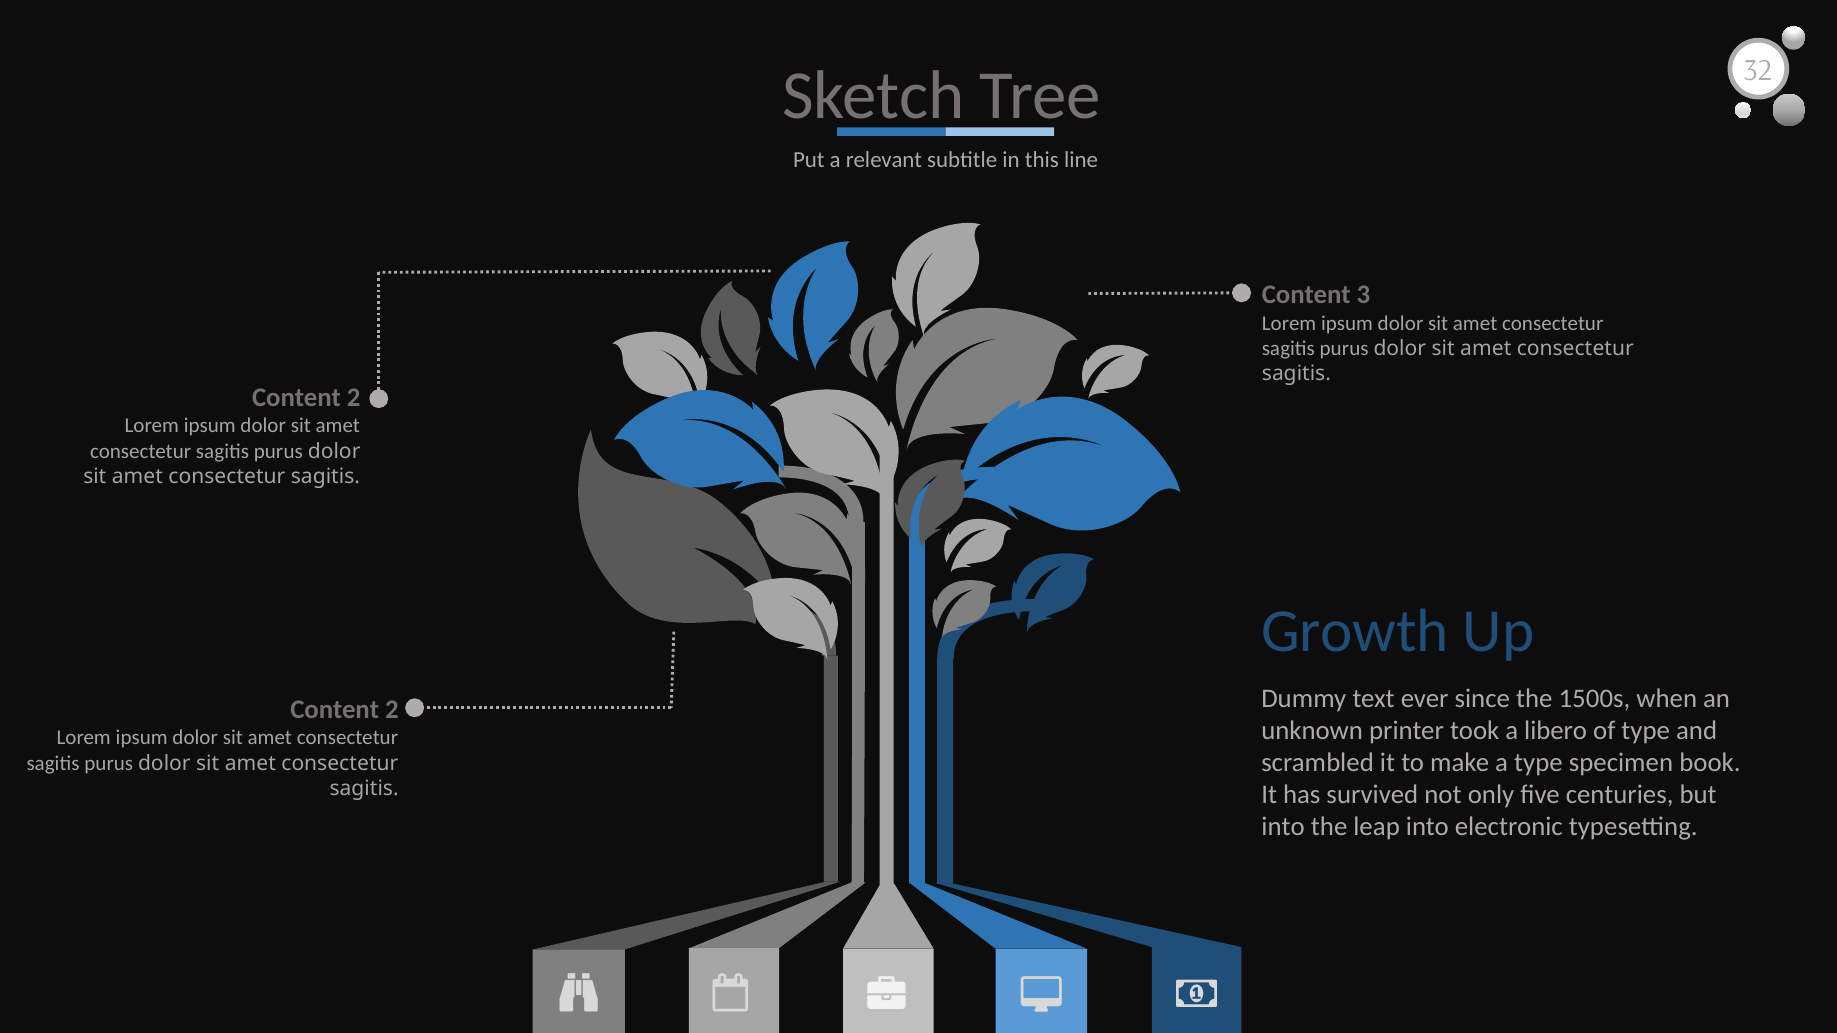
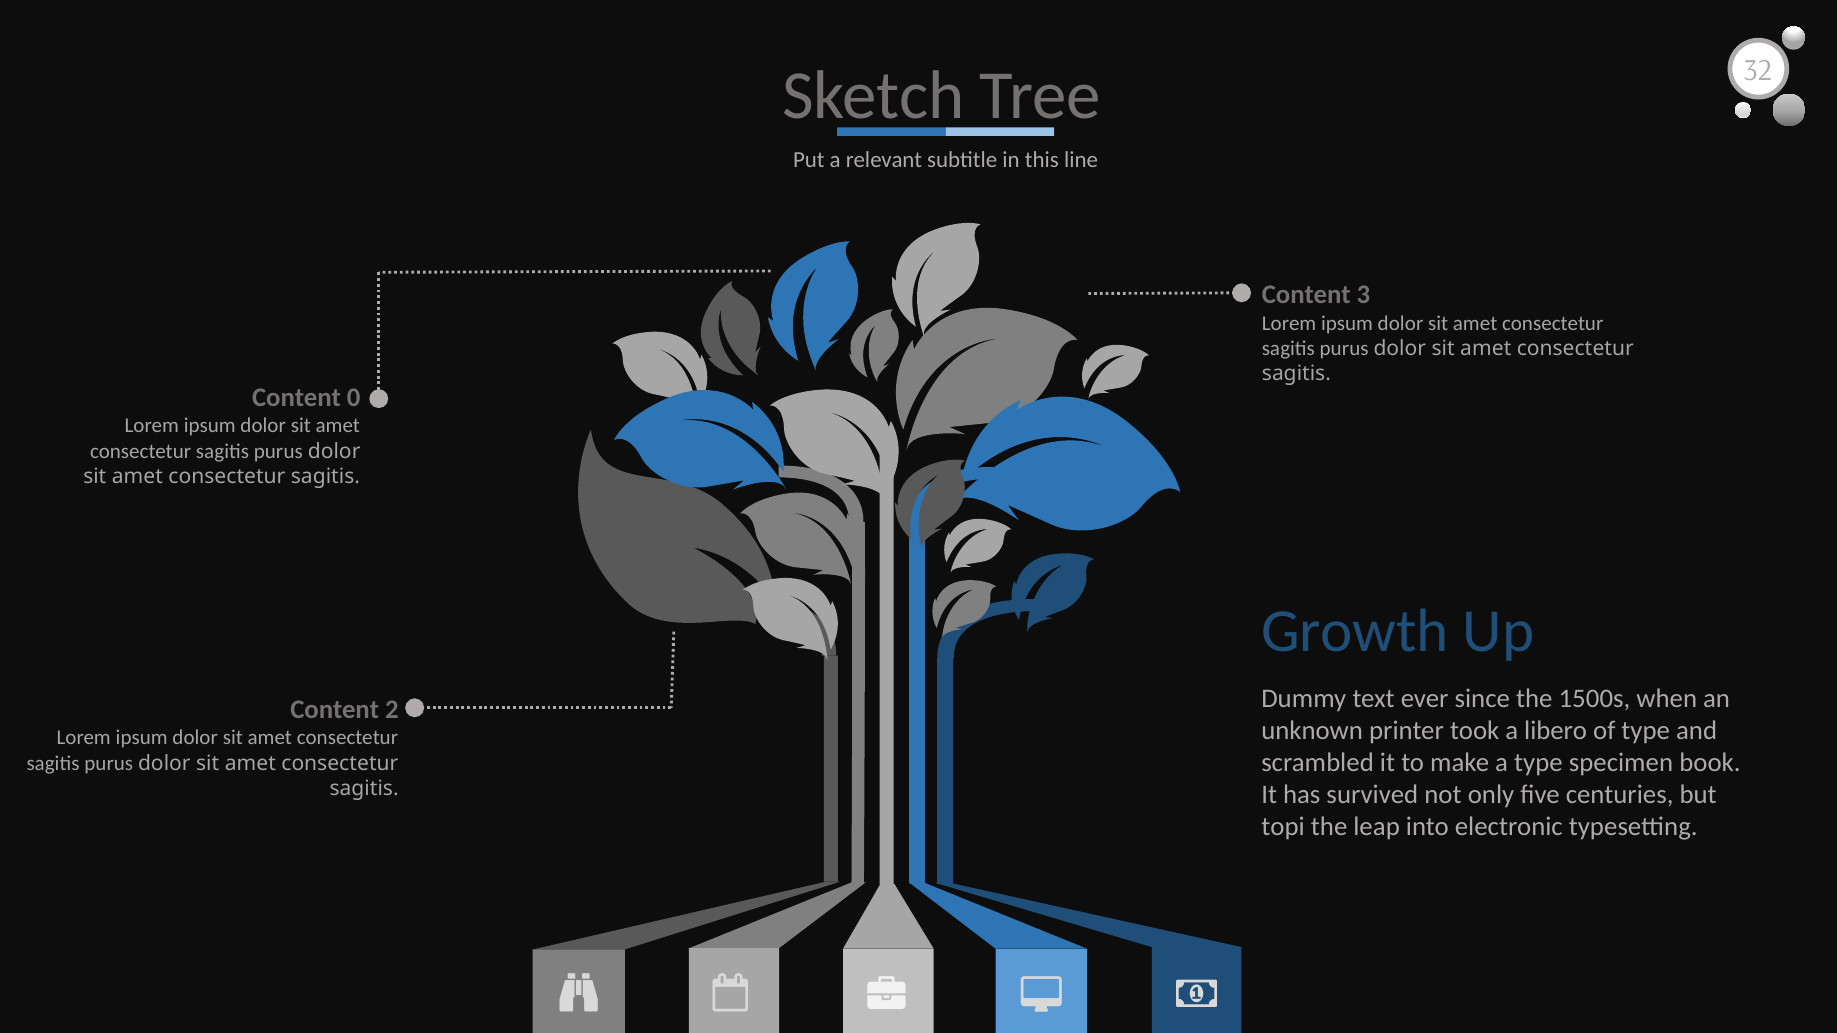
2 at (354, 398): 2 -> 0
into at (1283, 827): into -> topi
